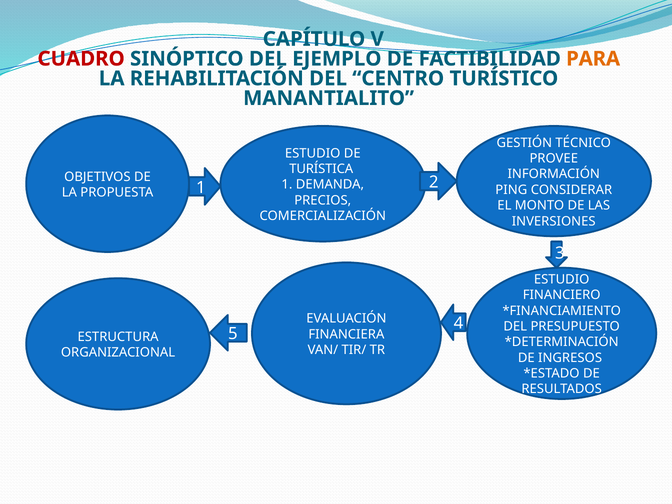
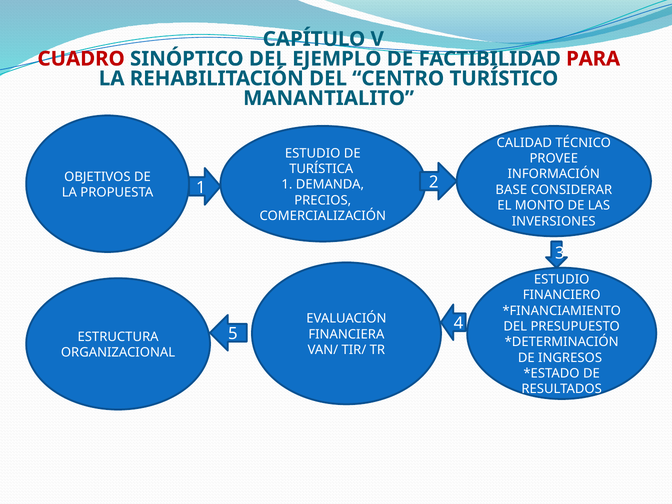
PARA colour: orange -> red
GESTIÓN: GESTIÓN -> CALIDAD
PING: PING -> BASE
